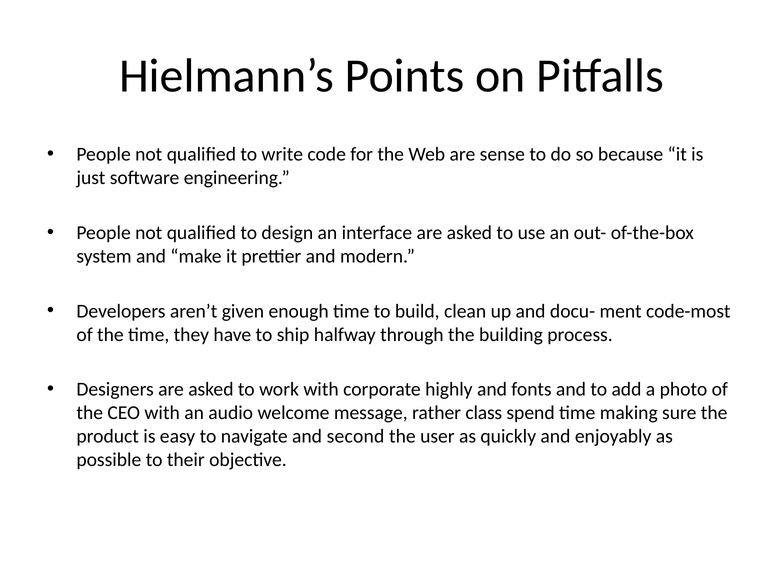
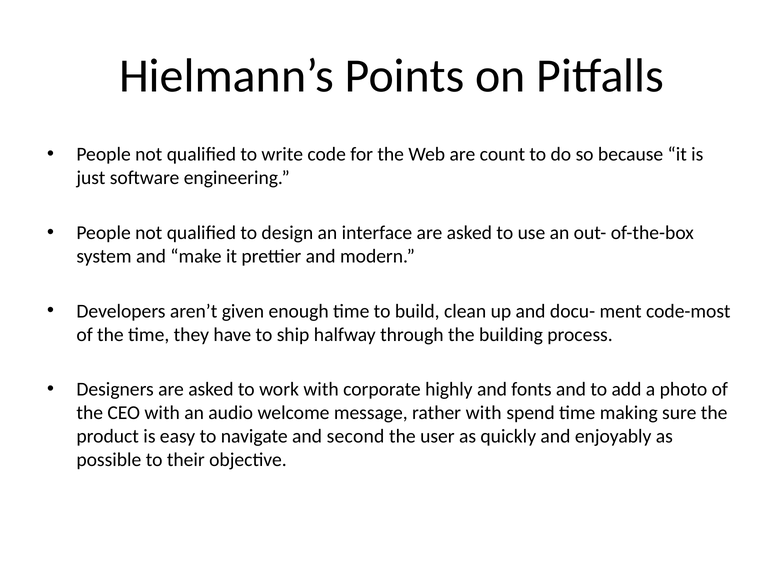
sense: sense -> count
rather class: class -> with
